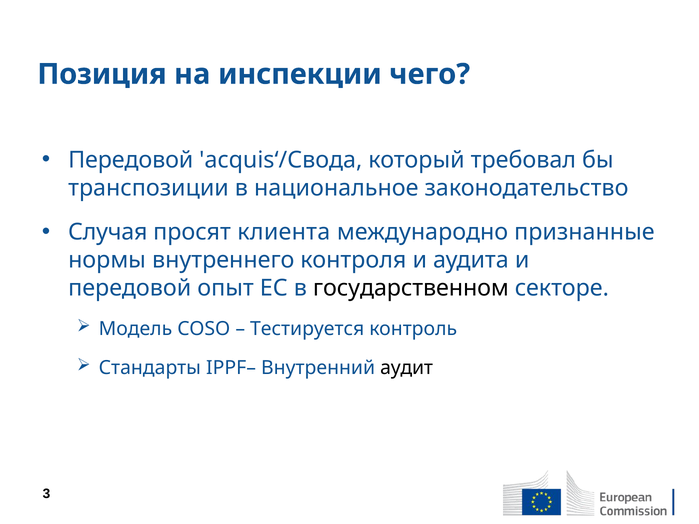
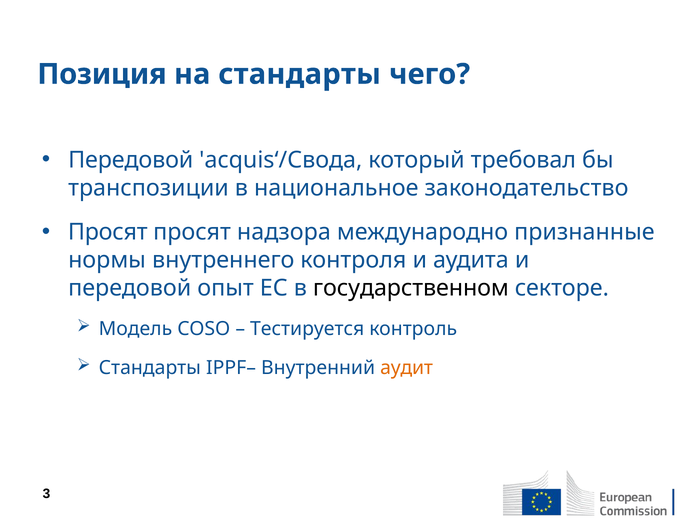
на инспекции: инспекции -> стандарты
Случая at (108, 232): Случая -> Просят
клиента: клиента -> надзора
аудит colour: black -> orange
